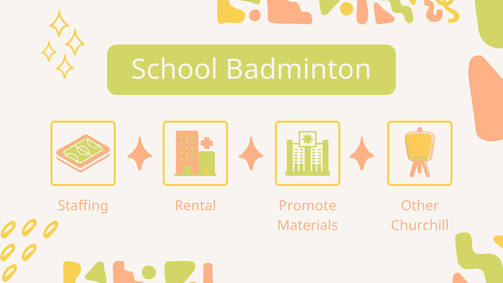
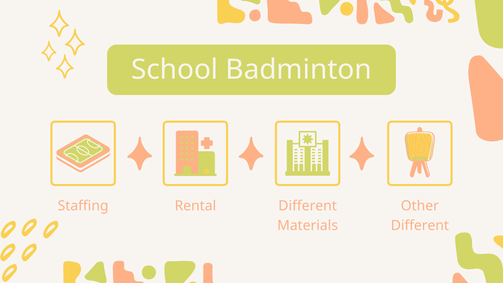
Rental Promote: Promote -> Different
Churchill at (420, 225): Churchill -> Different
